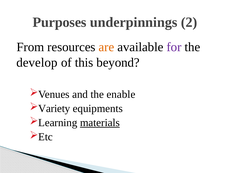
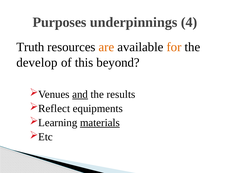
2: 2 -> 4
From: From -> Truth
for colour: purple -> orange
and underline: none -> present
enable: enable -> results
Variety: Variety -> Reflect
